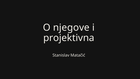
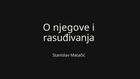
projektivna: projektivna -> rasuđivanja
